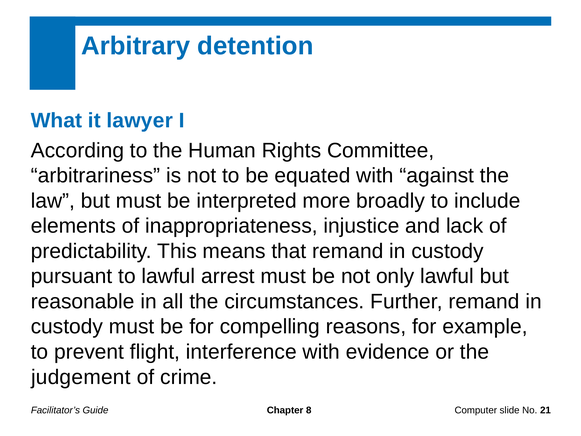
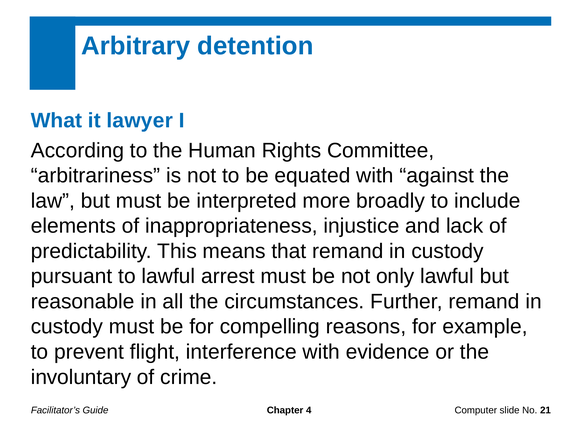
judgement: judgement -> involuntary
8: 8 -> 4
